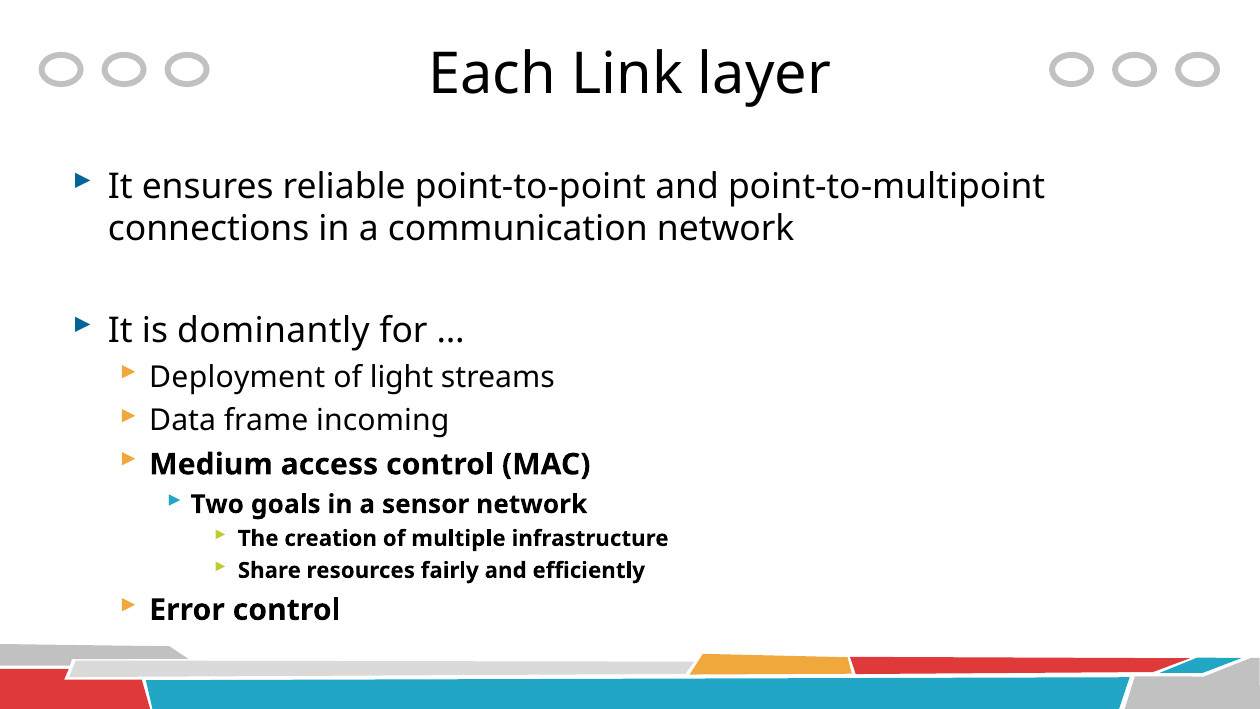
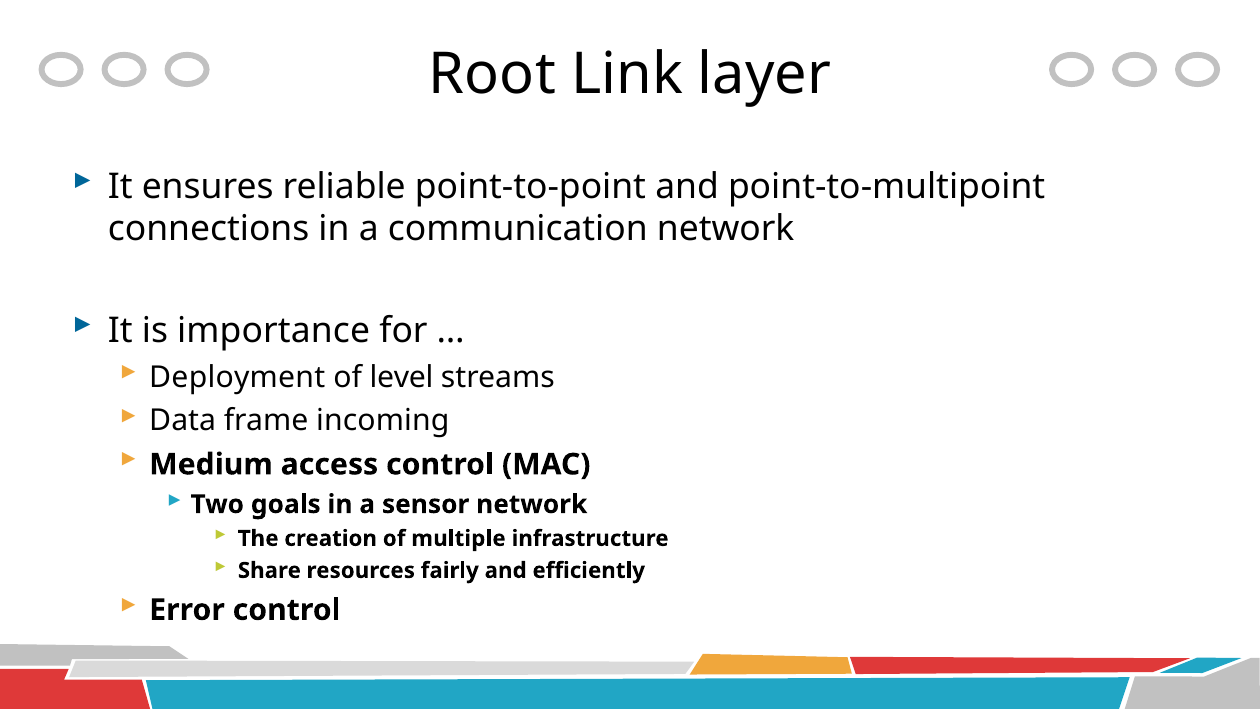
Each: Each -> Root
dominantly: dominantly -> importance
light: light -> level
